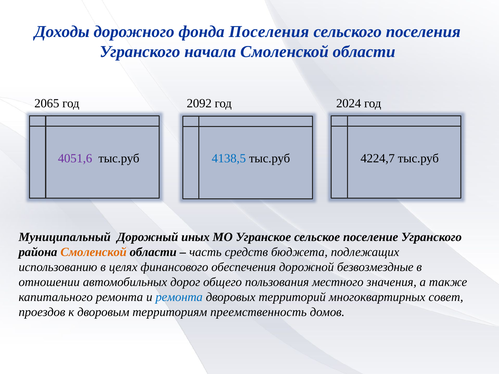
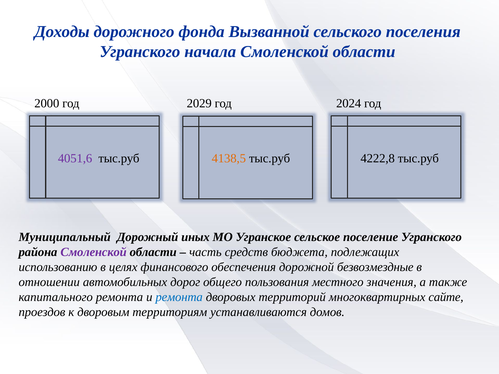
фонда Поселения: Поселения -> Вызванной
2065: 2065 -> 2000
2092: 2092 -> 2029
4138,5 colour: blue -> orange
4224,7: 4224,7 -> 4222,8
Смоленской at (94, 252) colour: orange -> purple
совет: совет -> сайте
преемственность: преемственность -> устанавливаются
